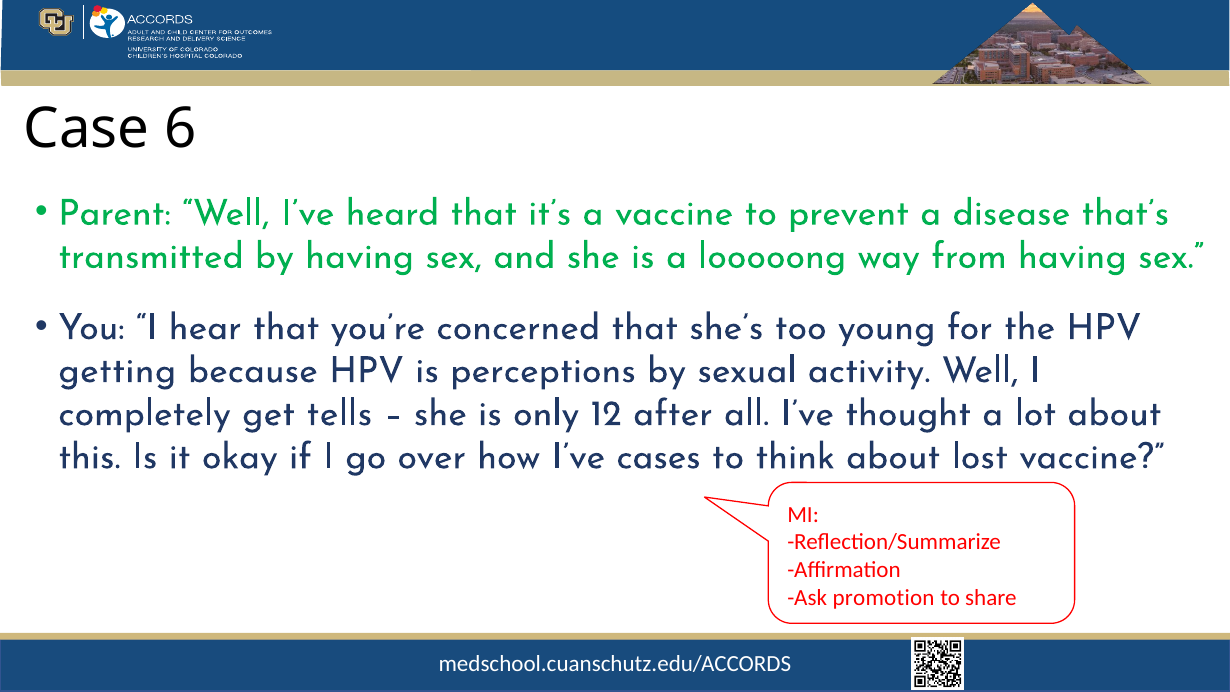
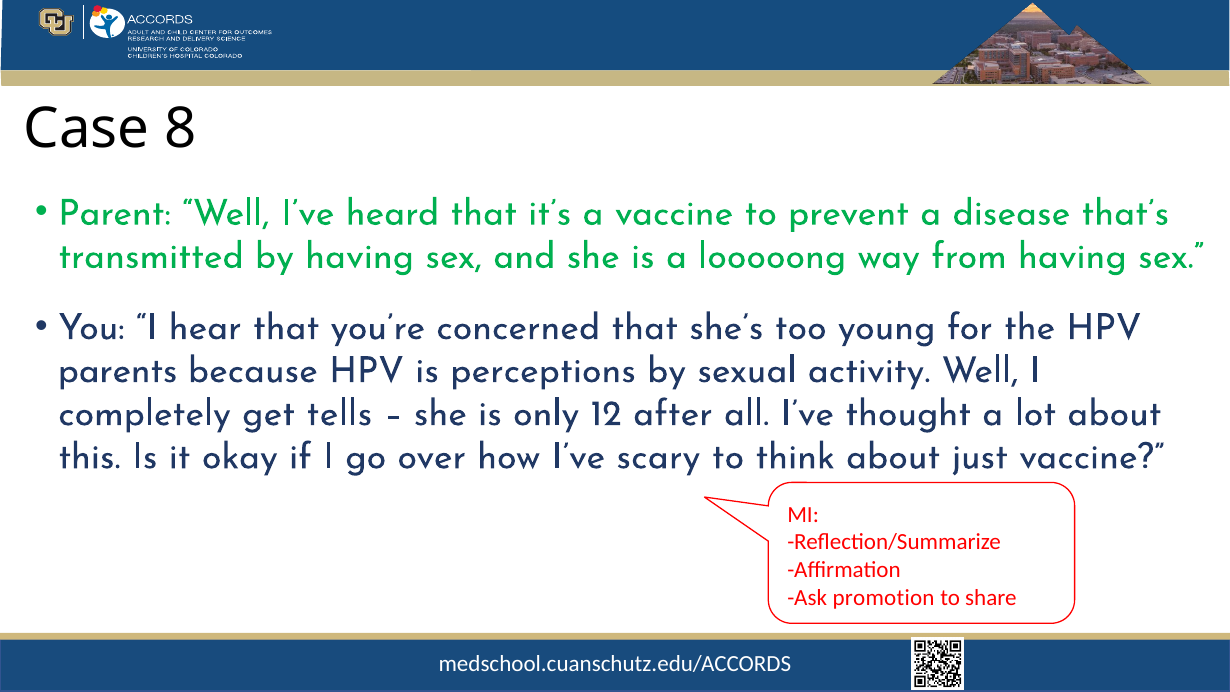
6: 6 -> 8
getting: getting -> parents
cases: cases -> scary
lost: lost -> just
